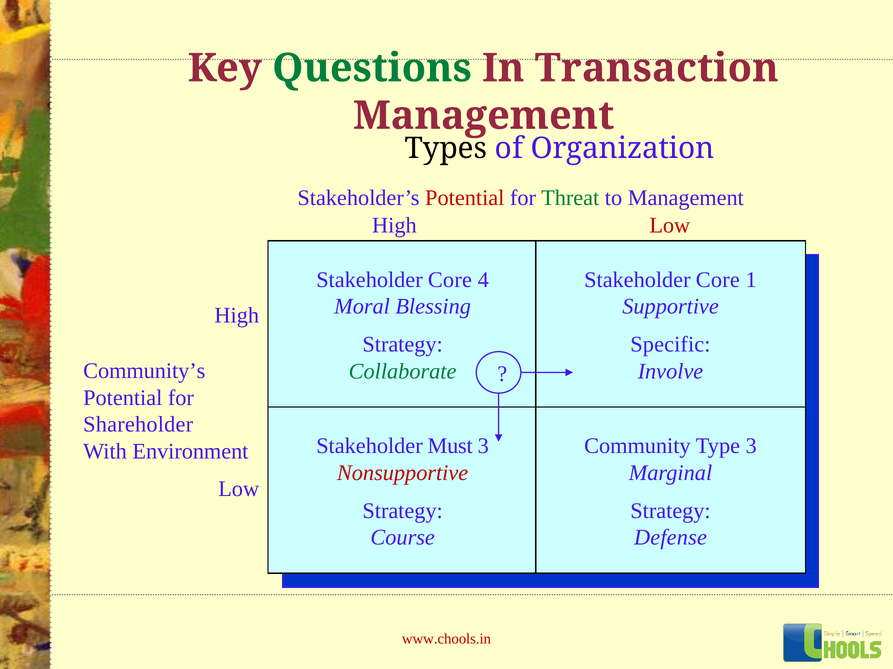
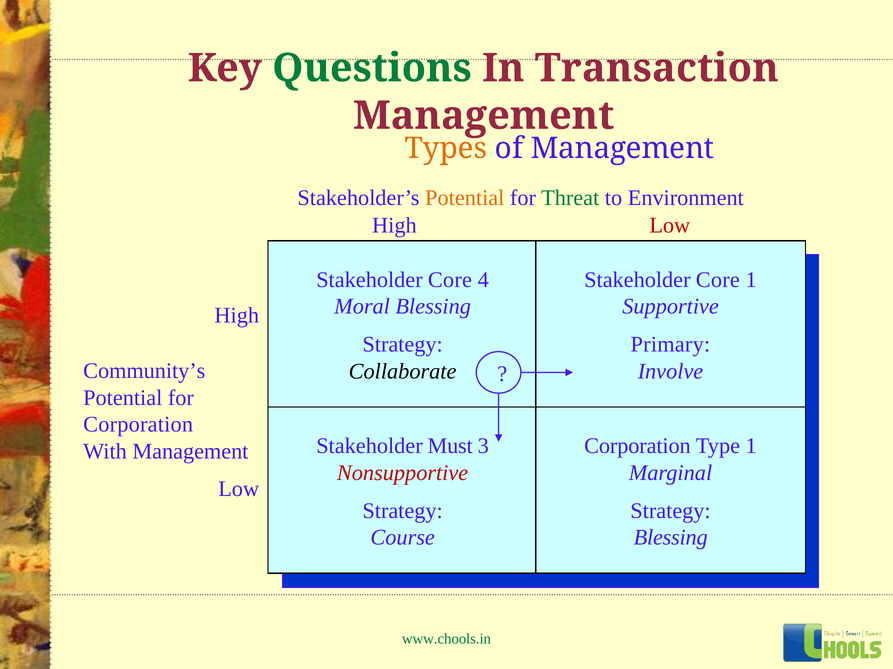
Types colour: black -> orange
of Organization: Organization -> Management
Potential at (465, 198) colour: red -> orange
to Management: Management -> Environment
Specific: Specific -> Primary
Collaborate colour: green -> black
Shareholder at (138, 425): Shareholder -> Corporation
Community at (637, 447): Community -> Corporation
Type 3: 3 -> 1
With Environment: Environment -> Management
Defense at (670, 538): Defense -> Blessing
www.chools.in colour: red -> green
